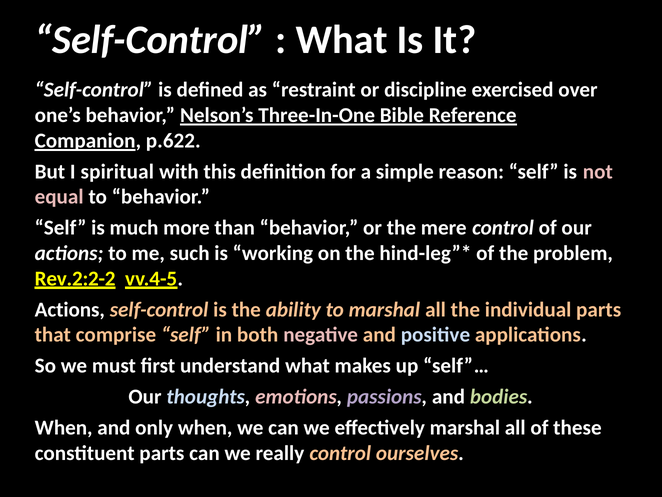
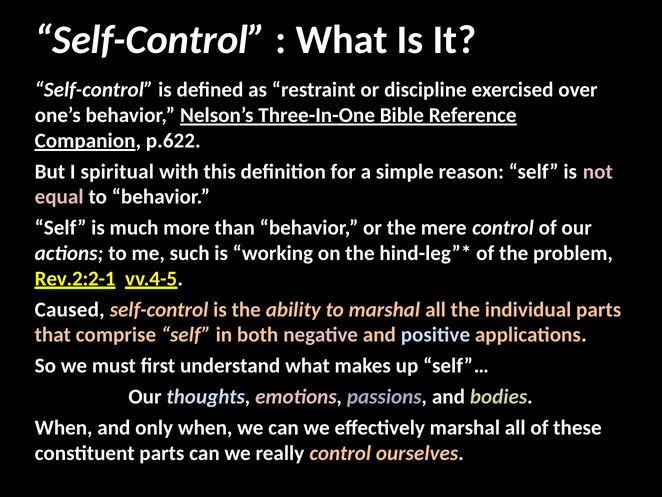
Rev.2:2-2: Rev.2:2-2 -> Rev.2:2-1
Actions at (70, 309): Actions -> Caused
